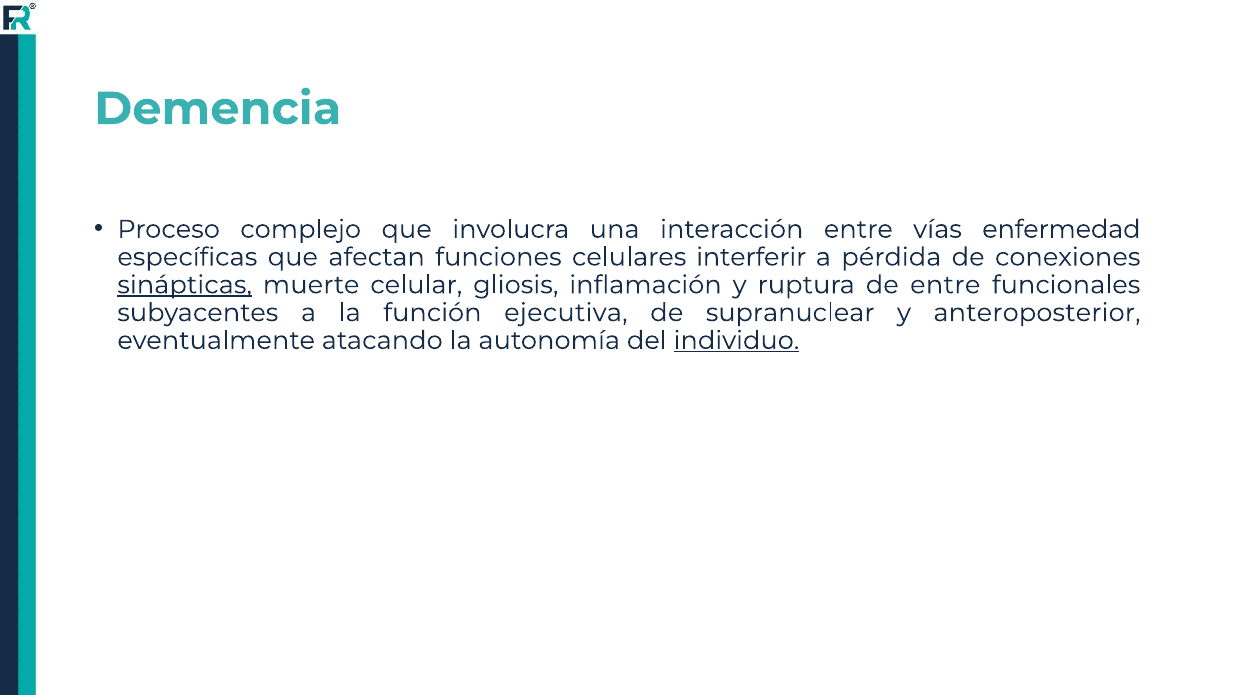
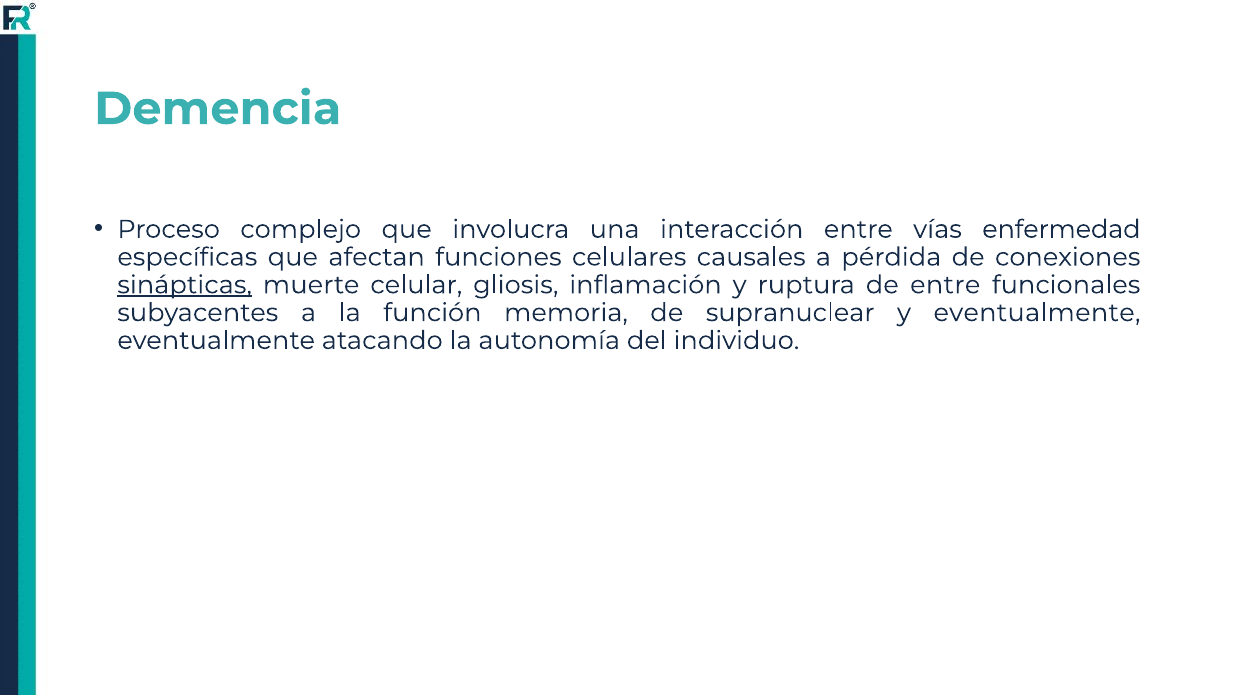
interferir: interferir -> causales
ejecutiva: ejecutiva -> memoria
y anteroposterior: anteroposterior -> eventualmente
individuo underline: present -> none
